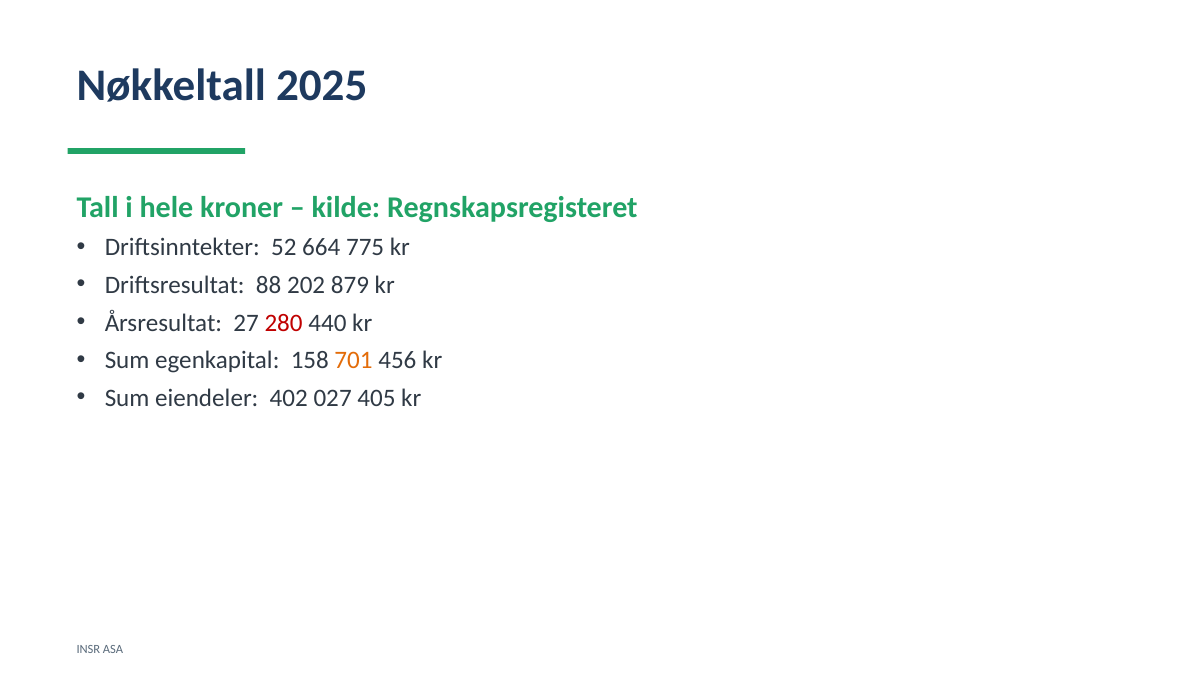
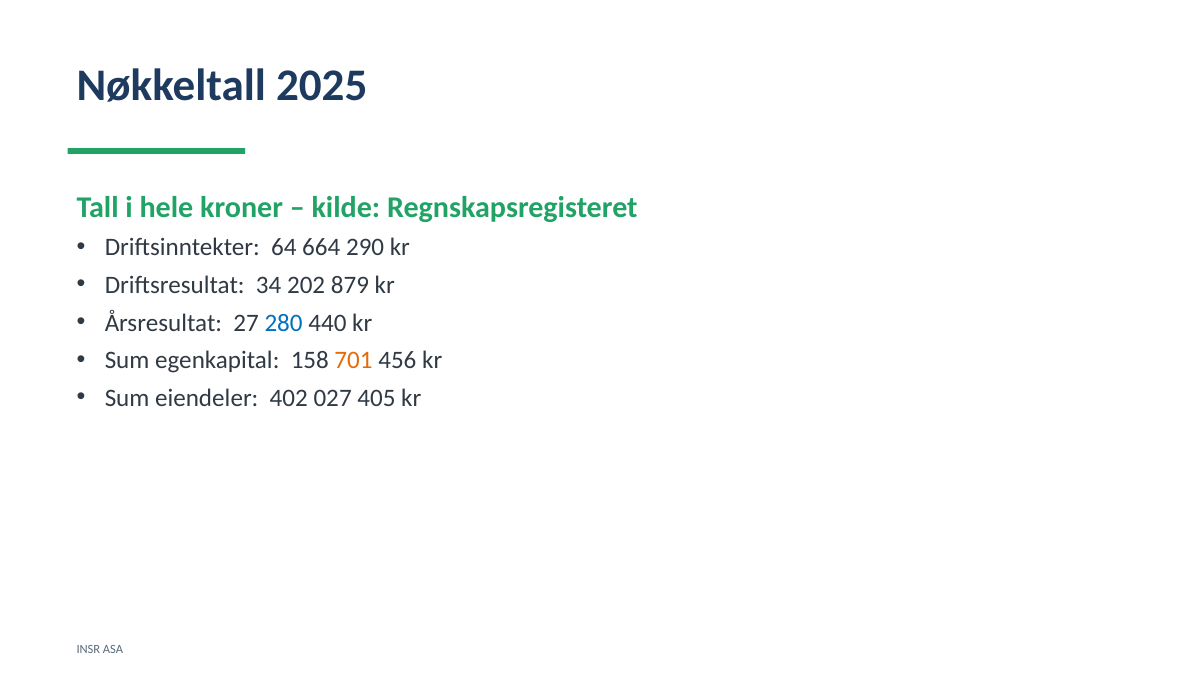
52: 52 -> 64
775: 775 -> 290
88: 88 -> 34
280 colour: red -> blue
